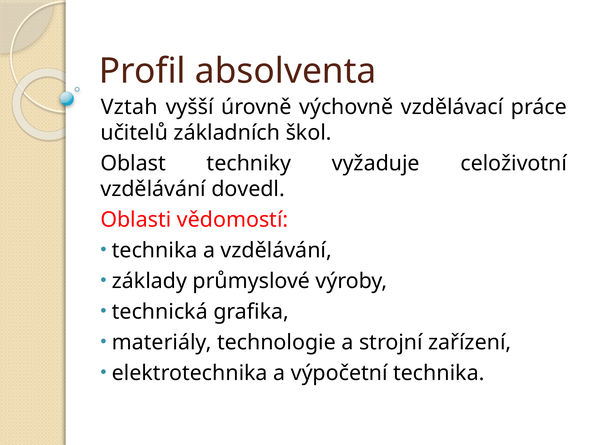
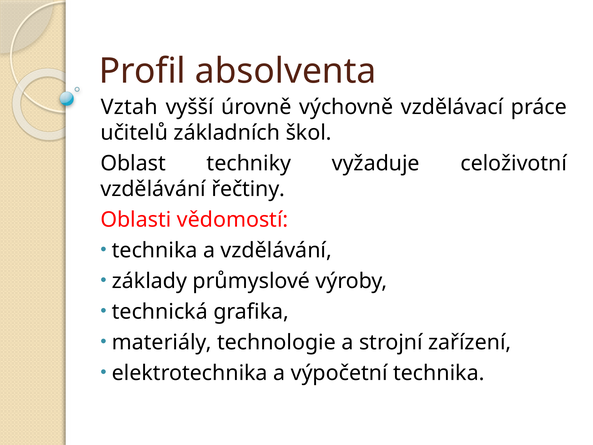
dovedl: dovedl -> řečtiny
